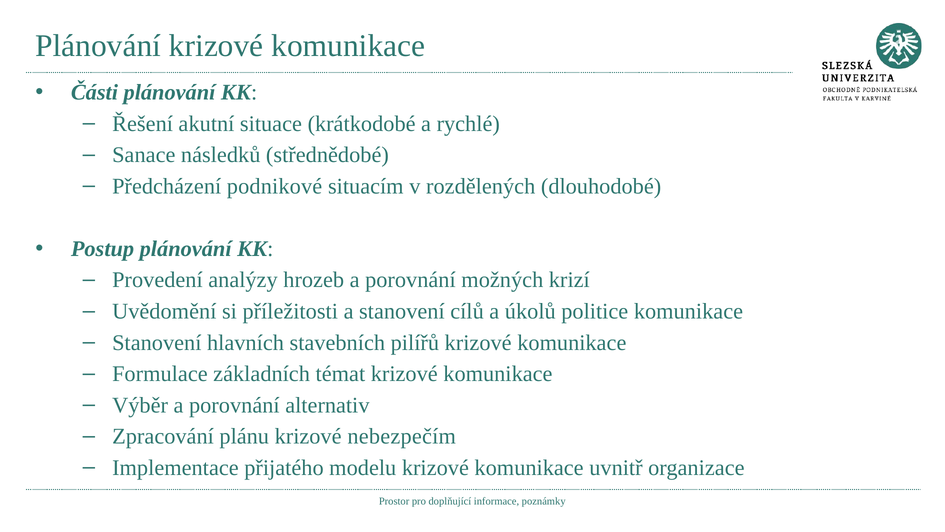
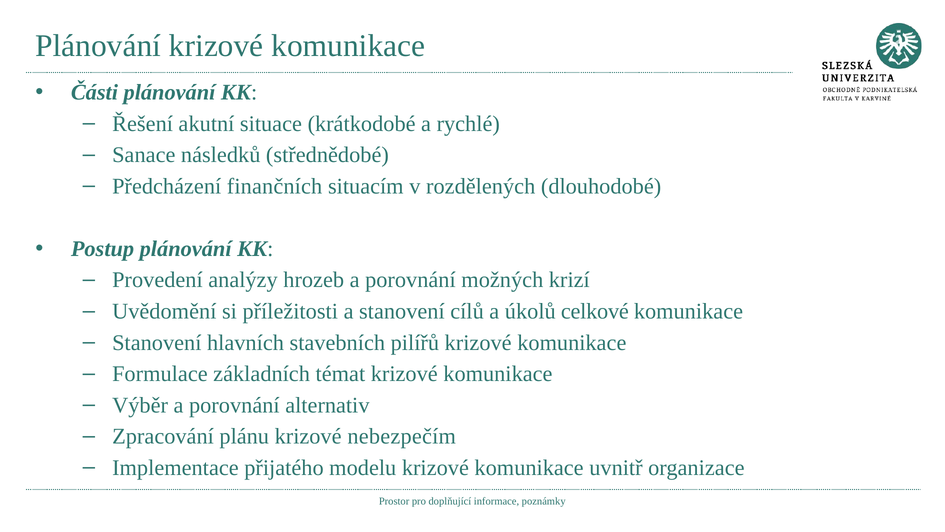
podnikové: podnikové -> finančních
politice: politice -> celkové
